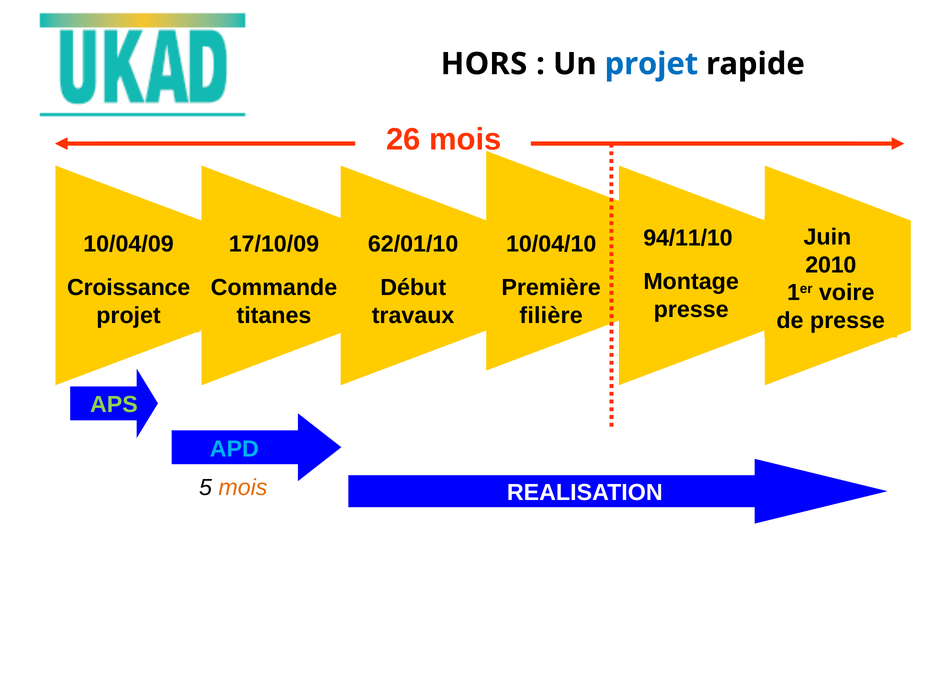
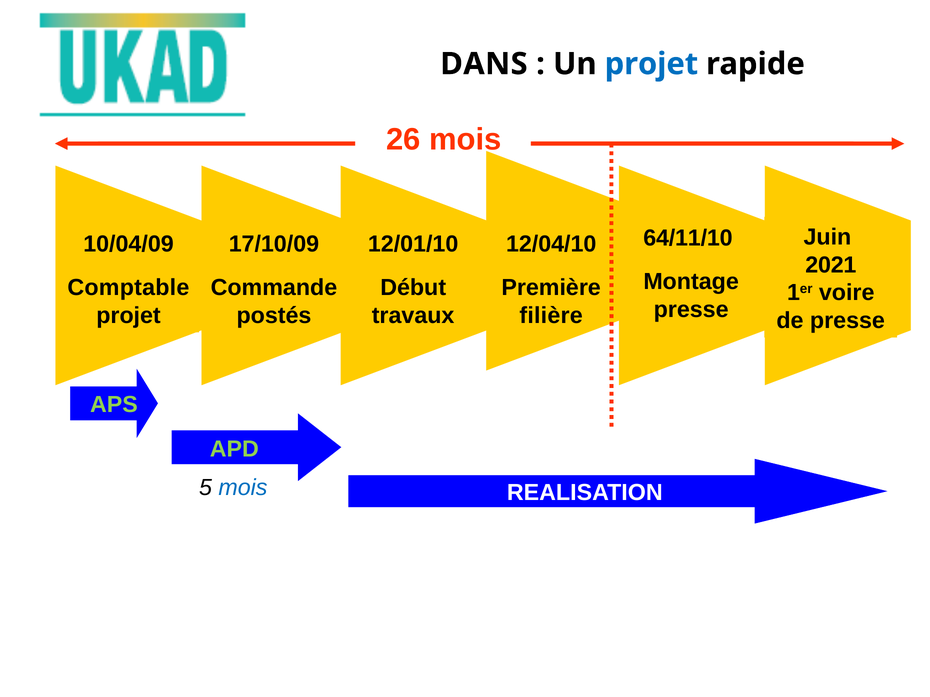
HORS: HORS -> DANS
94/11/10: 94/11/10 -> 64/11/10
62/01/10: 62/01/10 -> 12/01/10
10/04/10: 10/04/10 -> 12/04/10
2010: 2010 -> 2021
Croissance: Croissance -> Comptable
titanes: titanes -> postés
APD colour: light blue -> light green
mois at (243, 488) colour: orange -> blue
